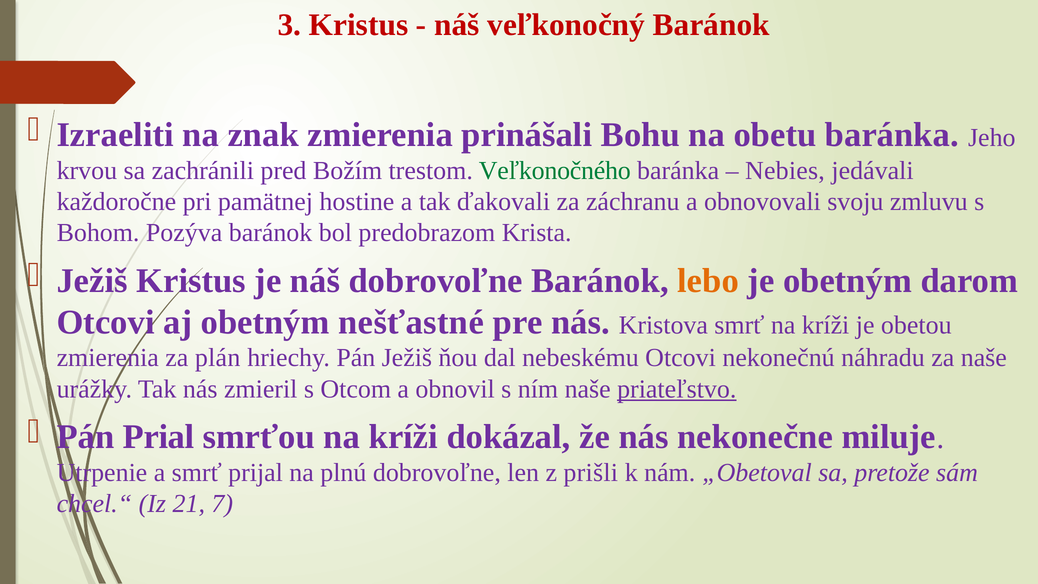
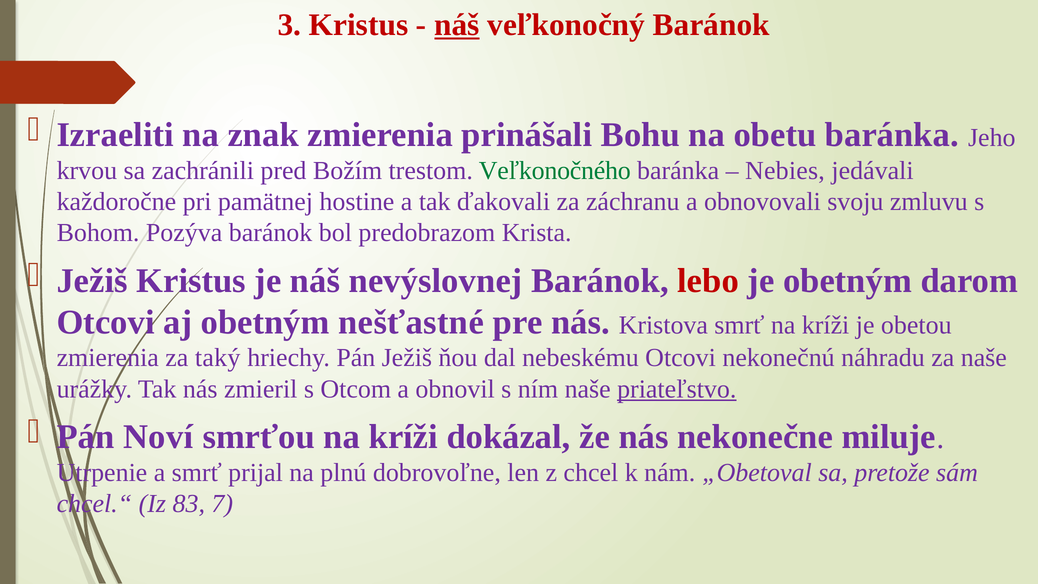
náš at (457, 25) underline: none -> present
náš dobrovoľne: dobrovoľne -> nevýslovnej
lebo colour: orange -> red
plán: plán -> taký
Prial: Prial -> Noví
prišli: prišli -> chcel
21: 21 -> 83
